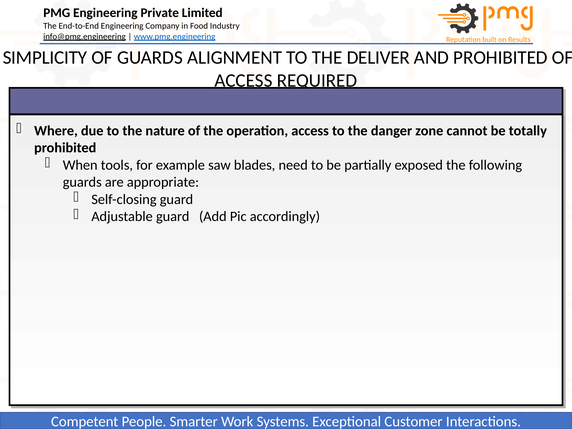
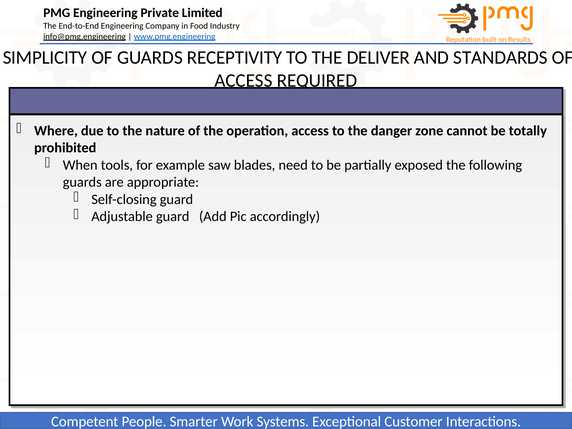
ALIGNMENT: ALIGNMENT -> RECEPTIVITY
AND PROHIBITED: PROHIBITED -> STANDARDS
